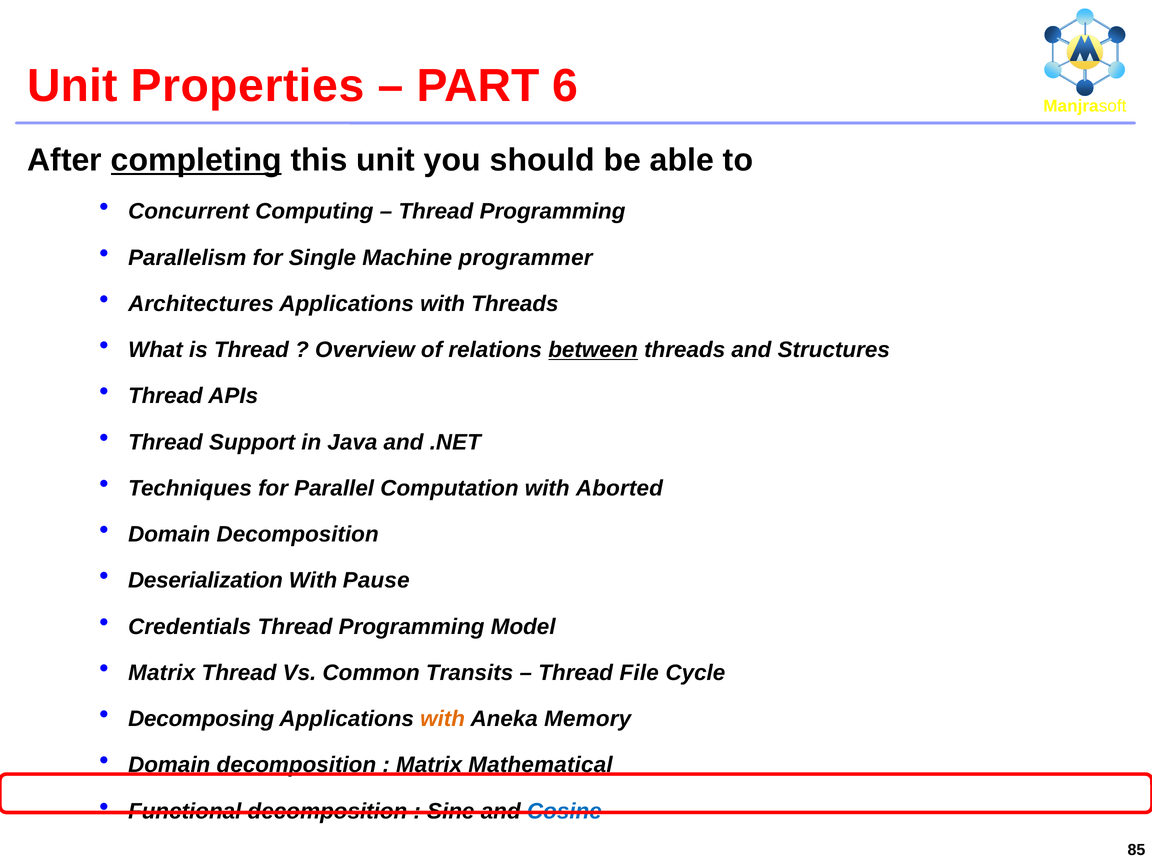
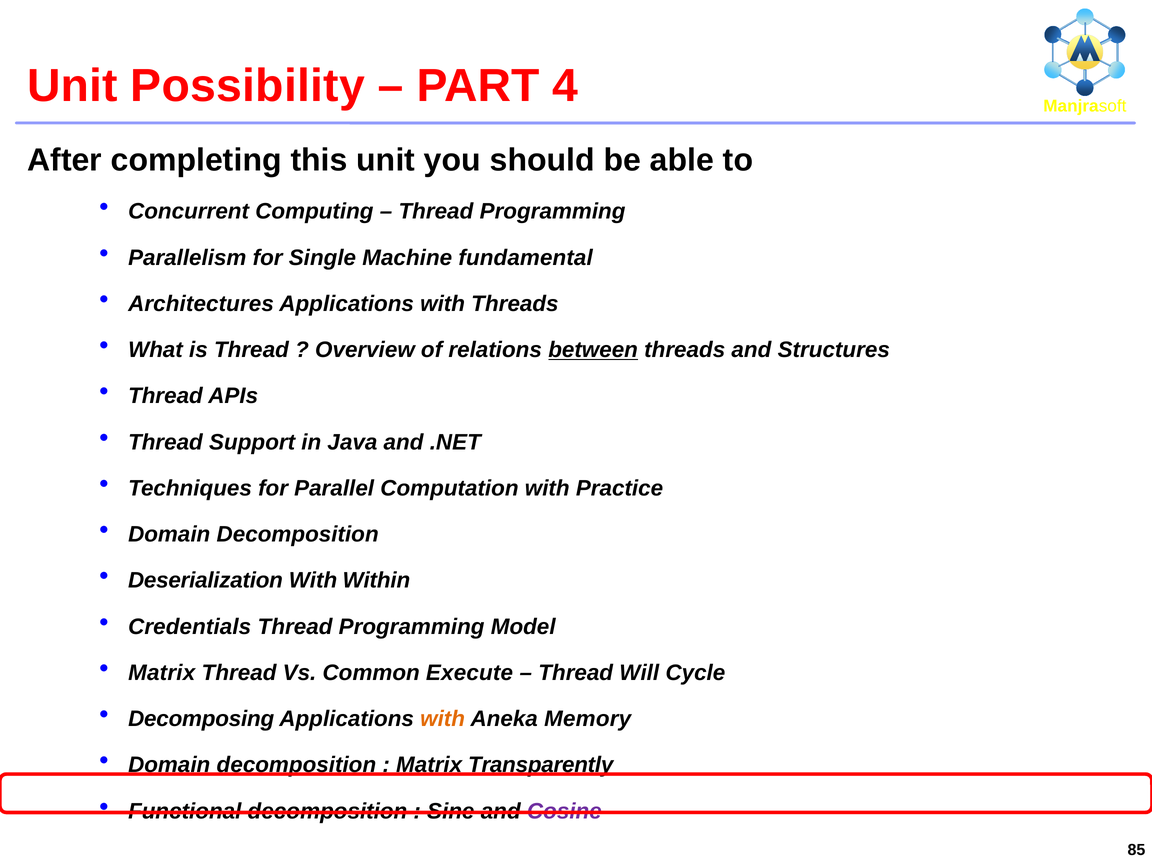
Properties: Properties -> Possibility
6: 6 -> 4
completing underline: present -> none
programmer: programmer -> fundamental
Aborted: Aborted -> Practice
Pause: Pause -> Within
Transits: Transits -> Execute
File: File -> Will
Mathematical: Mathematical -> Transparently
Cosine colour: blue -> purple
